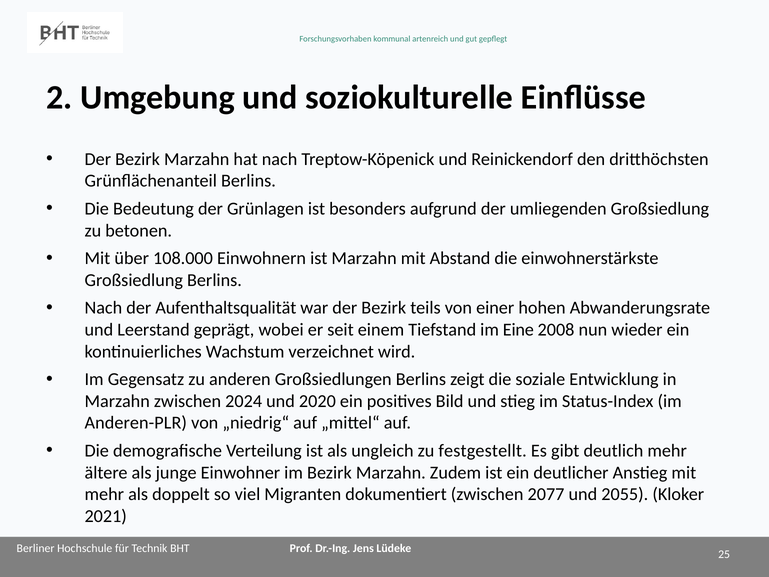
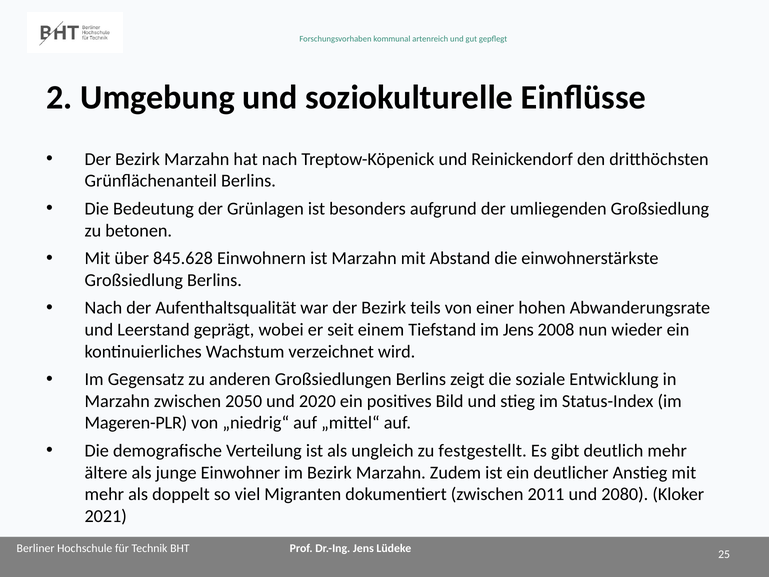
108.000: 108.000 -> 845.628
im Eine: Eine -> Jens
2024: 2024 -> 2050
Anderen-PLR: Anderen-PLR -> Mageren-PLR
2077: 2077 -> 2011
2055: 2055 -> 2080
